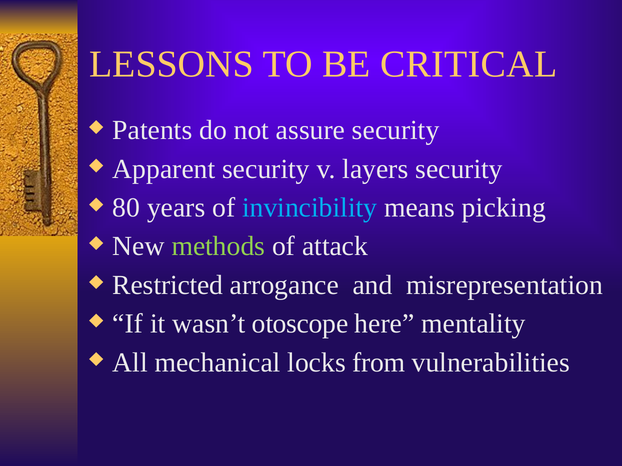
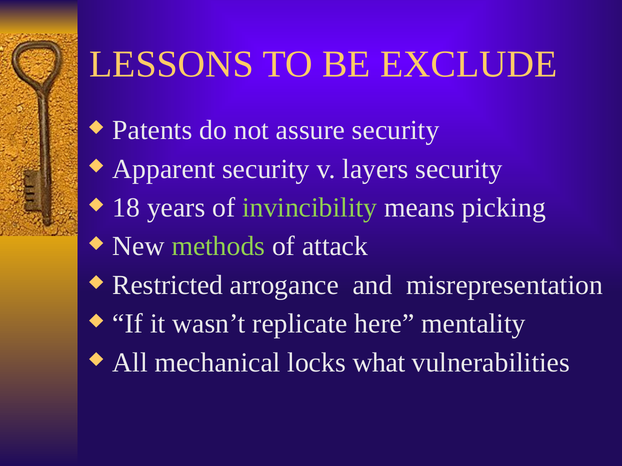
CRITICAL: CRITICAL -> EXCLUDE
80: 80 -> 18
invincibility colour: light blue -> light green
otoscope: otoscope -> replicate
from: from -> what
